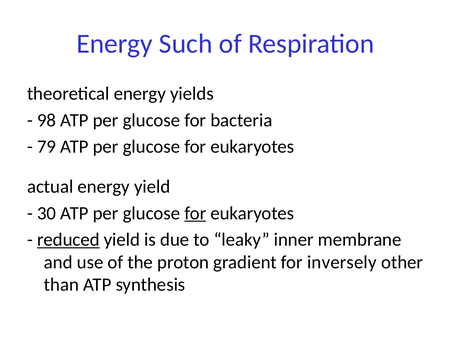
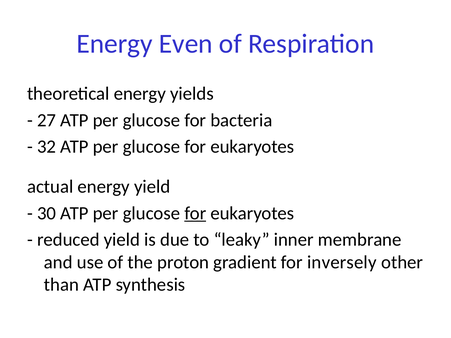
Such: Such -> Even
98: 98 -> 27
79: 79 -> 32
reduced underline: present -> none
